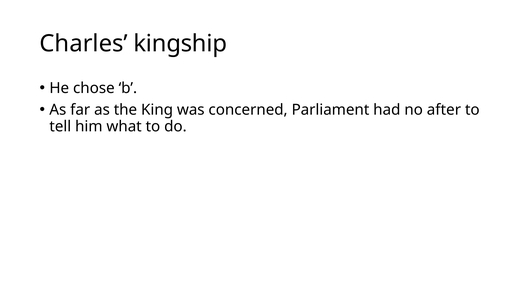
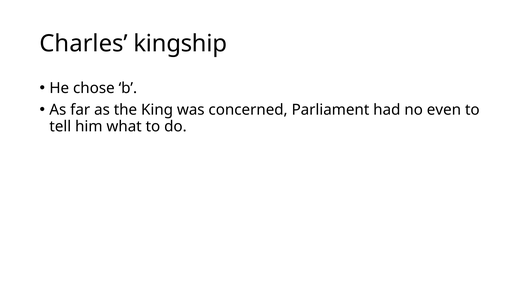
after: after -> even
